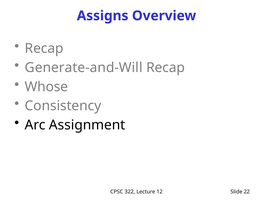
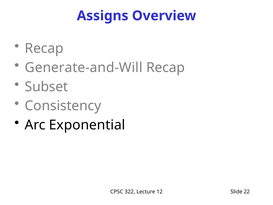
Whose: Whose -> Subset
Assignment: Assignment -> Exponential
